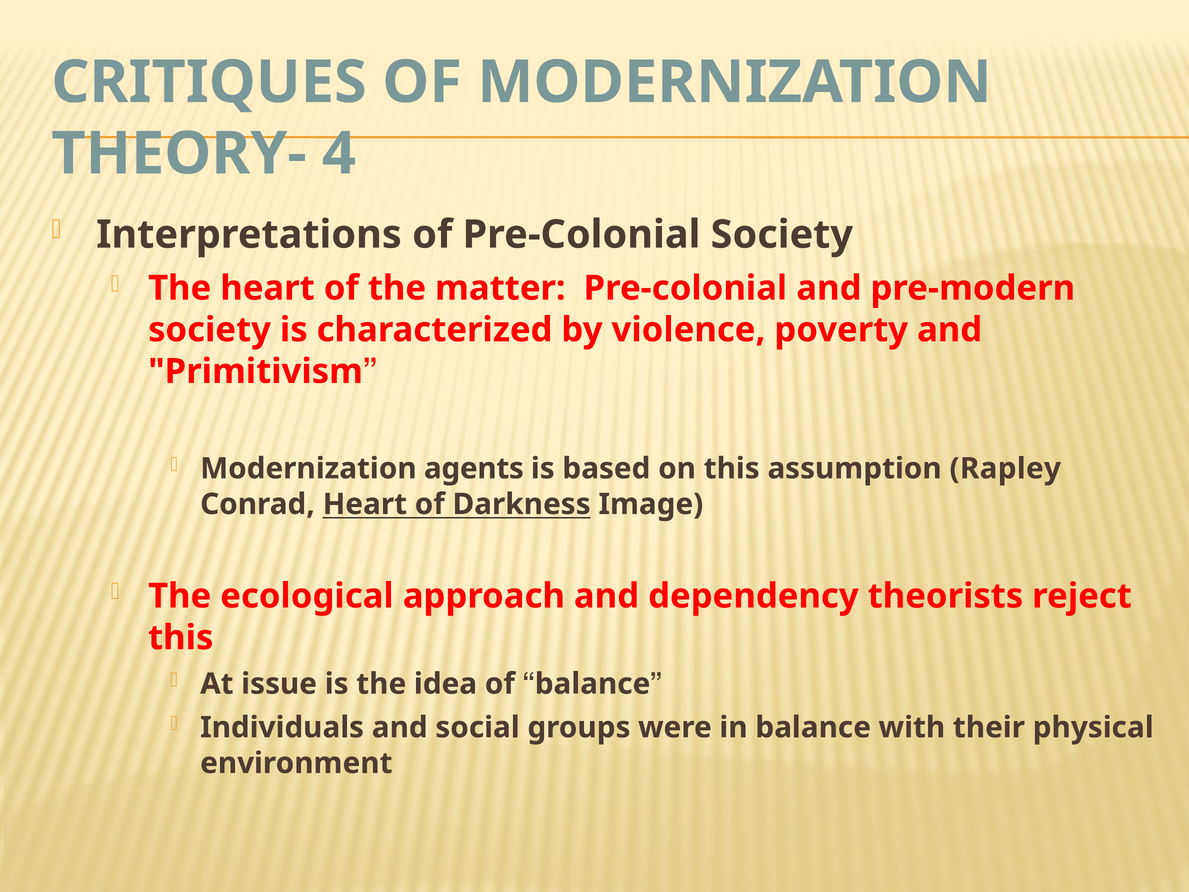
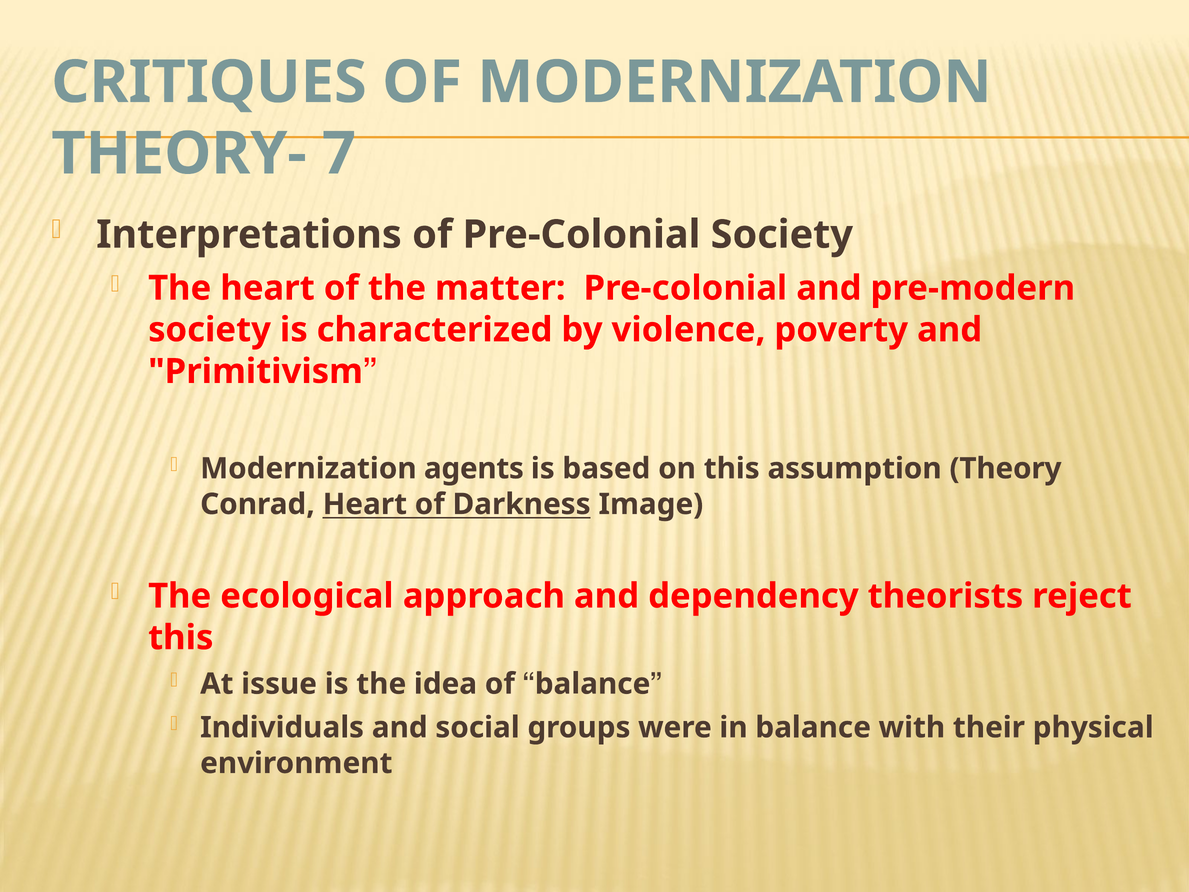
4: 4 -> 7
Rapley: Rapley -> Theory
